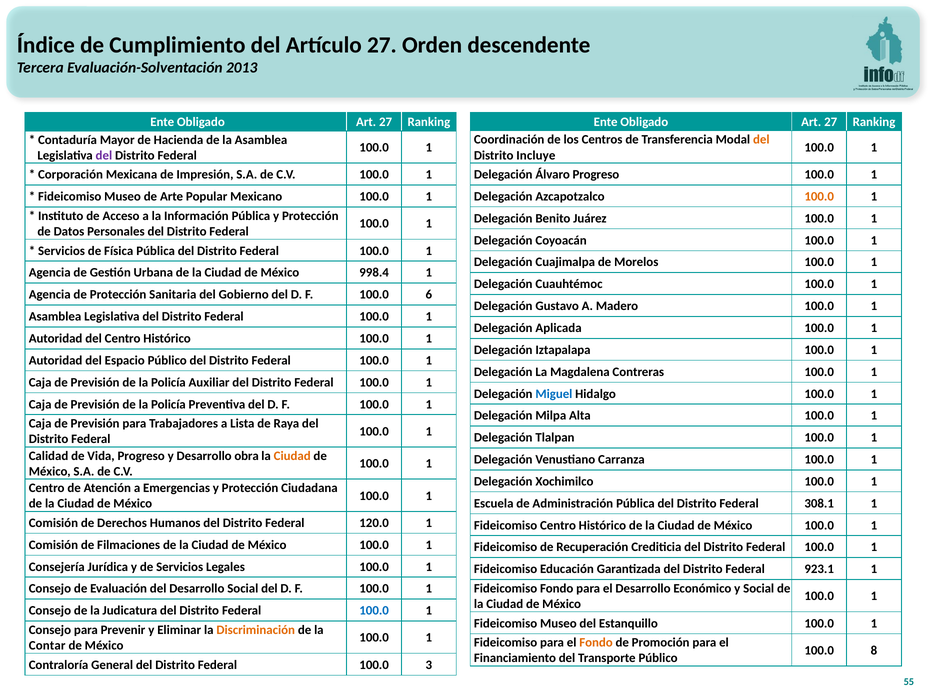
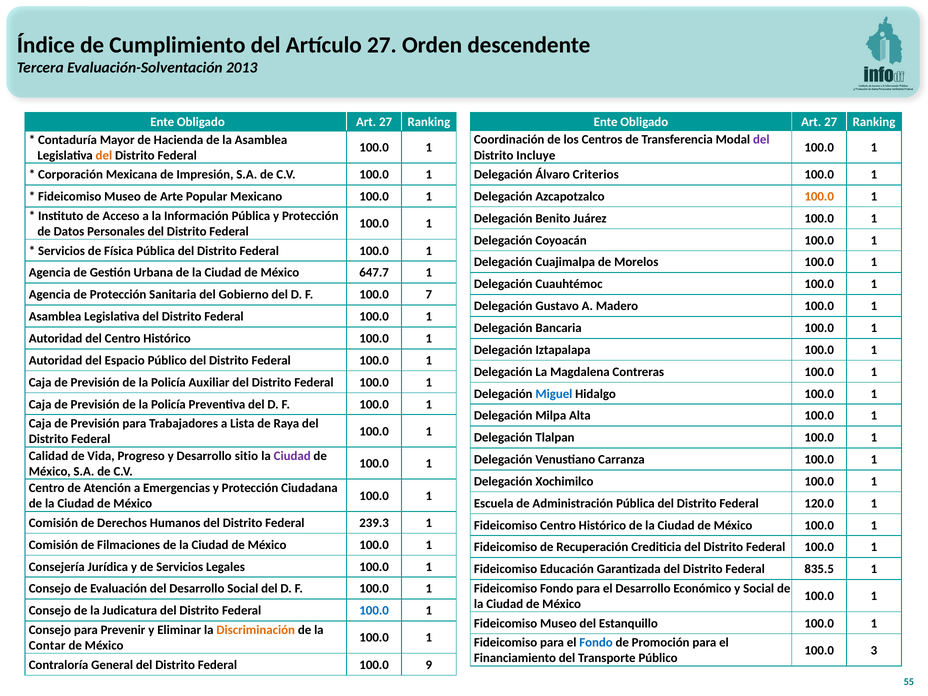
del at (761, 140) colour: orange -> purple
del at (104, 155) colour: purple -> orange
Álvaro Progreso: Progreso -> Criterios
998.4: 998.4 -> 647.7
6: 6 -> 7
Aplicada: Aplicada -> Bancaria
obra: obra -> sitio
Ciudad at (292, 456) colour: orange -> purple
308.1: 308.1 -> 120.0
120.0: 120.0 -> 239.3
923.1: 923.1 -> 835.5
Fondo at (596, 643) colour: orange -> blue
8: 8 -> 3
3: 3 -> 9
